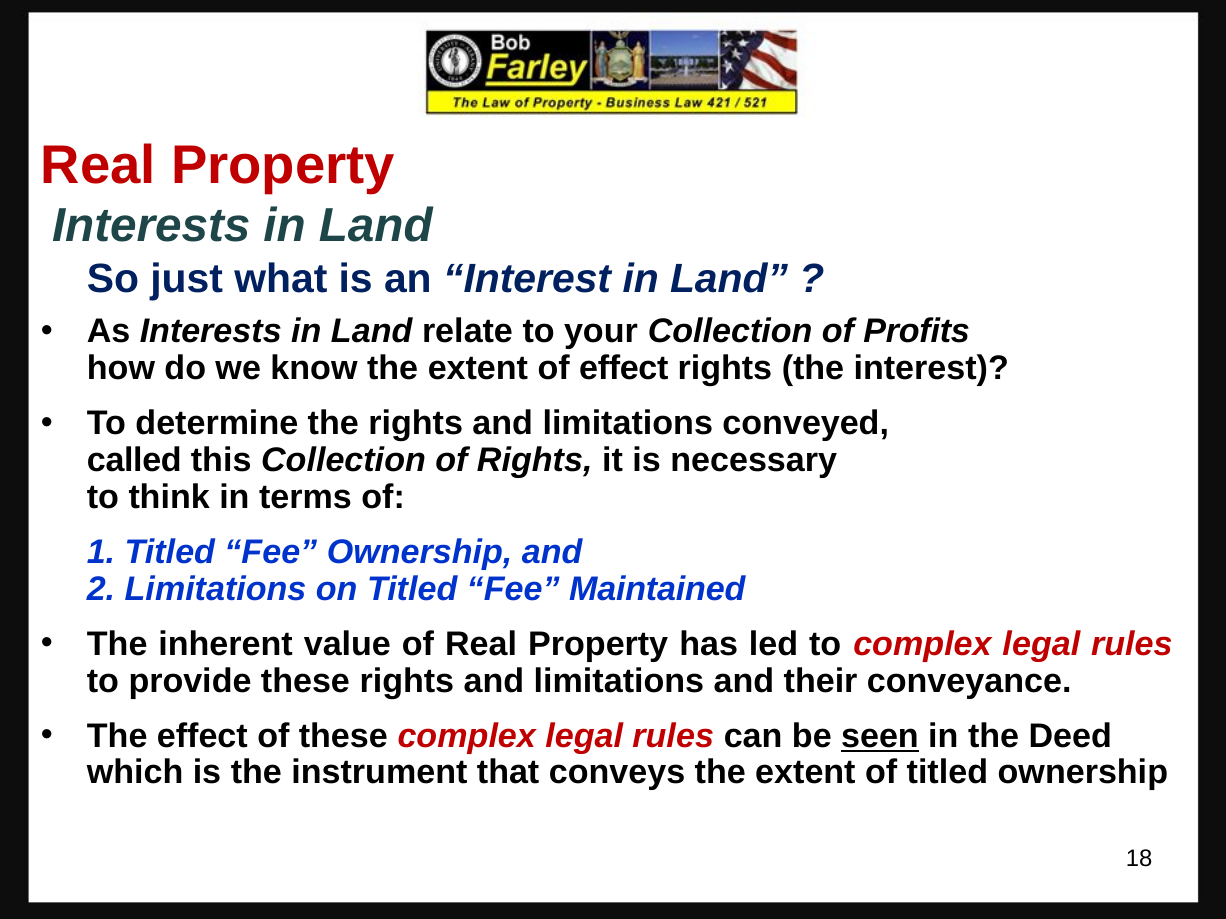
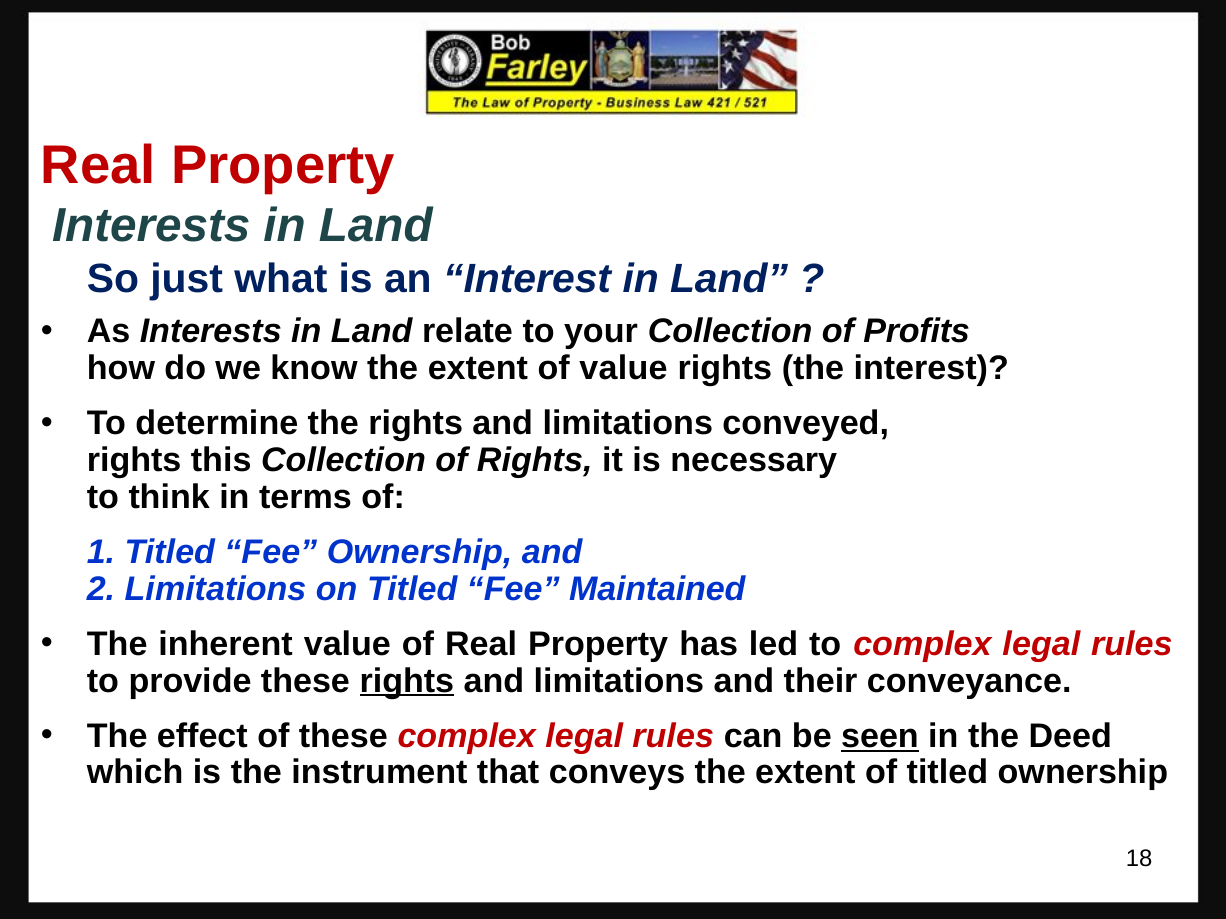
of effect: effect -> value
called at (134, 460): called -> rights
rights at (407, 681) underline: none -> present
